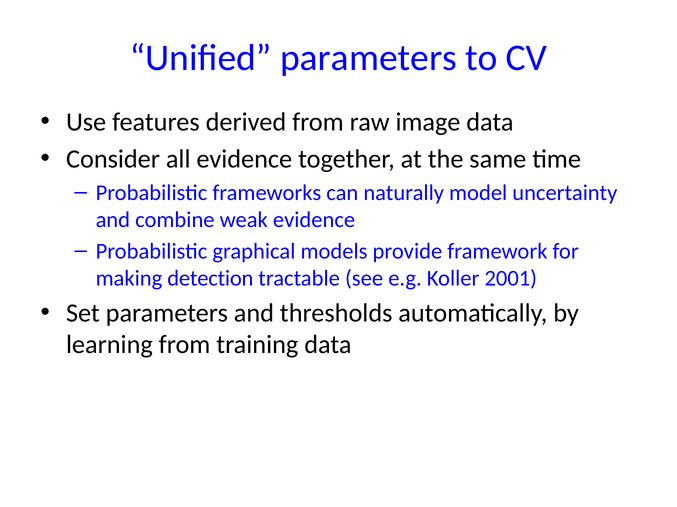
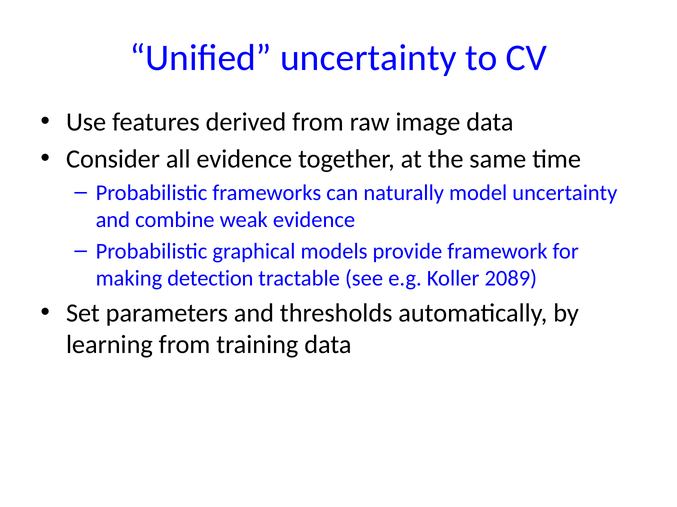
Unified parameters: parameters -> uncertainty
2001: 2001 -> 2089
